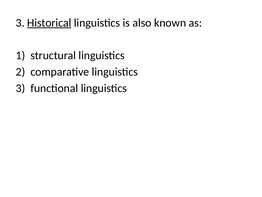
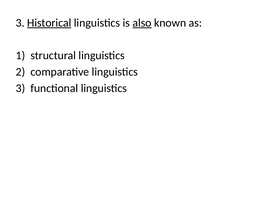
also underline: none -> present
